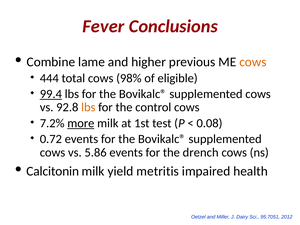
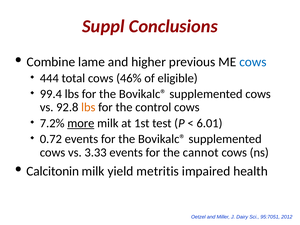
Fever: Fever -> Suppl
cows at (253, 62) colour: orange -> blue
98%: 98% -> 46%
99.4 underline: present -> none
0.08: 0.08 -> 6.01
5.86: 5.86 -> 3.33
drench: drench -> cannot
